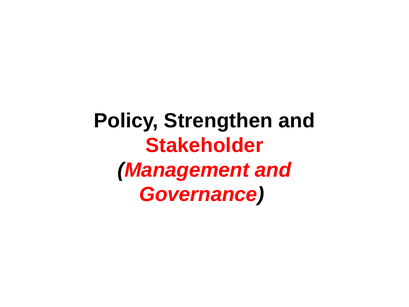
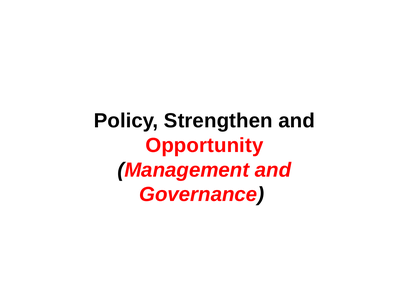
Stakeholder: Stakeholder -> Opportunity
